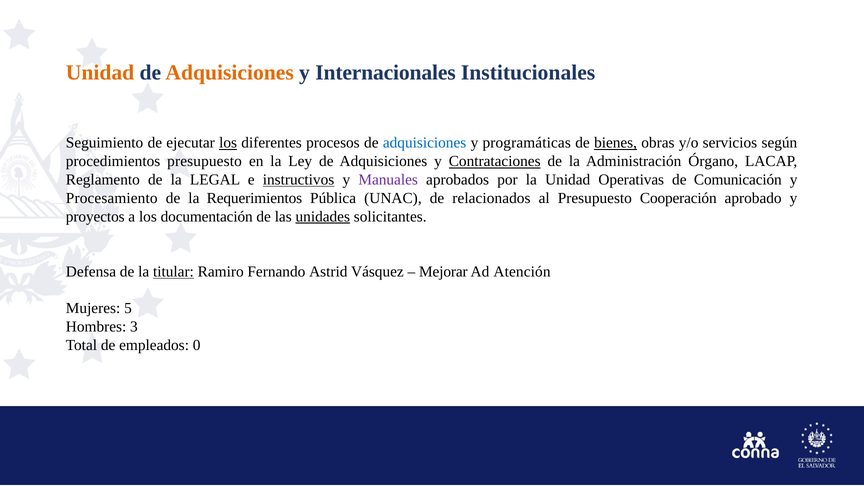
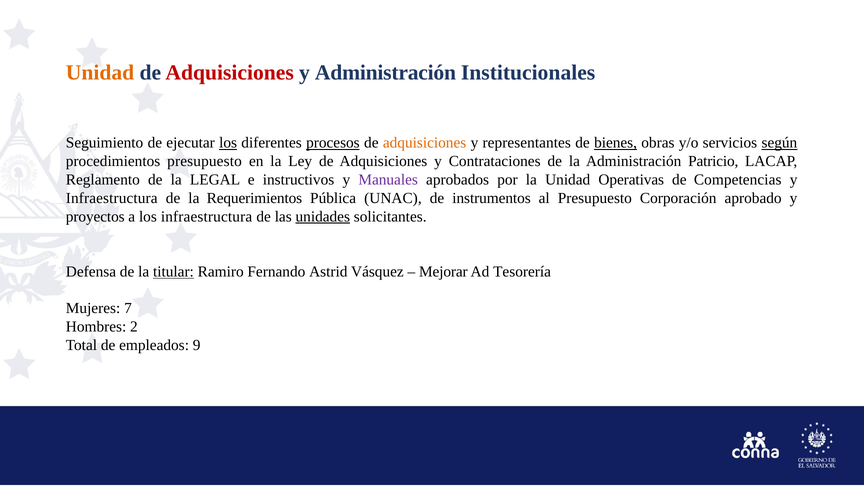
Adquisiciones at (230, 73) colour: orange -> red
y Internacionales: Internacionales -> Administración
procesos underline: none -> present
adquisiciones at (425, 143) colour: blue -> orange
programáticas: programáticas -> representantes
según underline: none -> present
Contrataciones underline: present -> none
Órgano: Órgano -> Patricio
instructivos underline: present -> none
Comunicación: Comunicación -> Competencias
Procesamiento at (112, 198): Procesamiento -> Infraestructura
relacionados: relacionados -> instrumentos
Cooperación: Cooperación -> Corporación
los documentación: documentación -> infraestructura
Atención: Atención -> Tesorería
5: 5 -> 7
3: 3 -> 2
0: 0 -> 9
